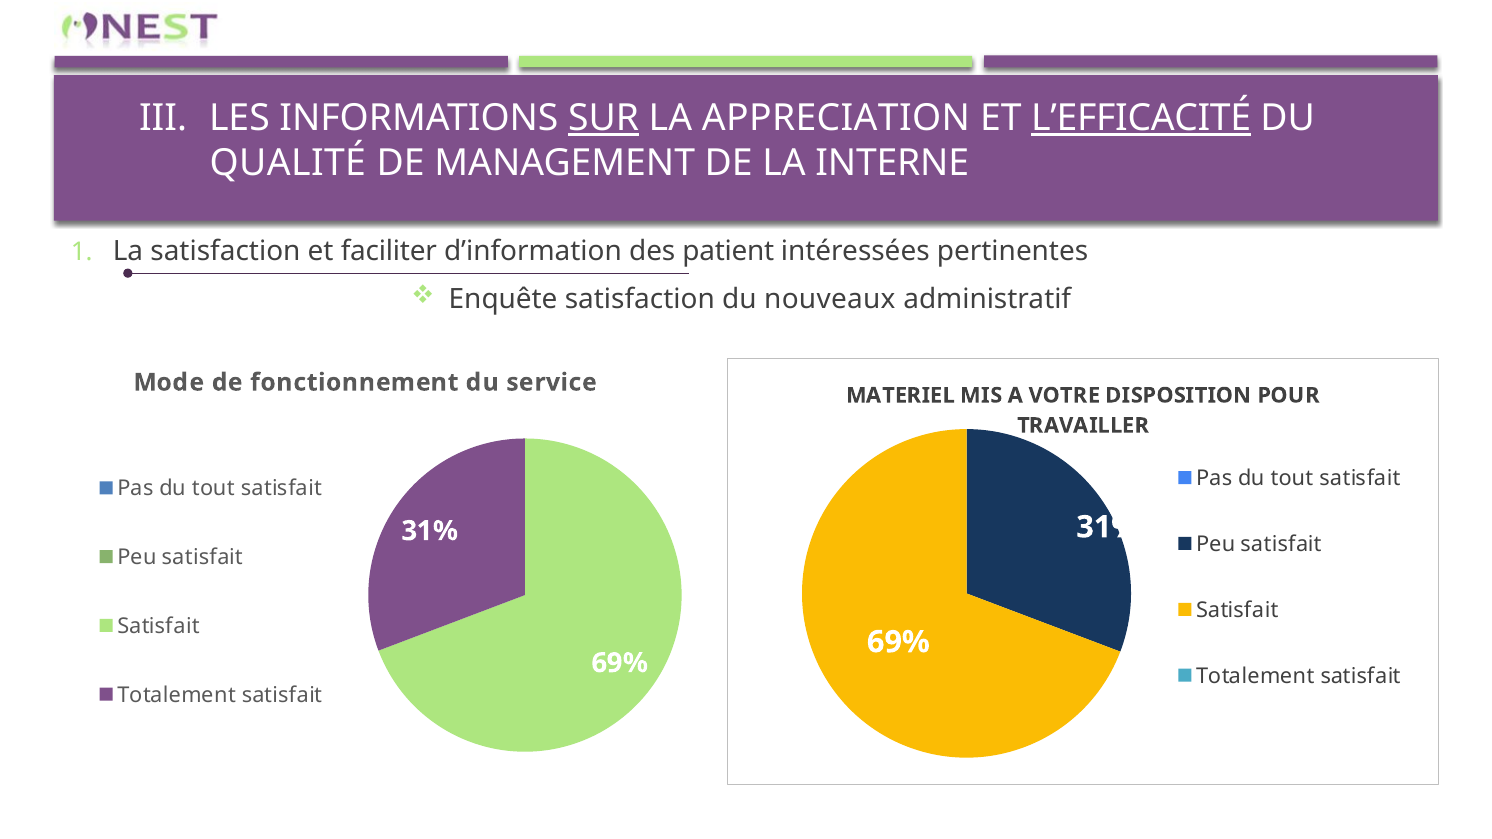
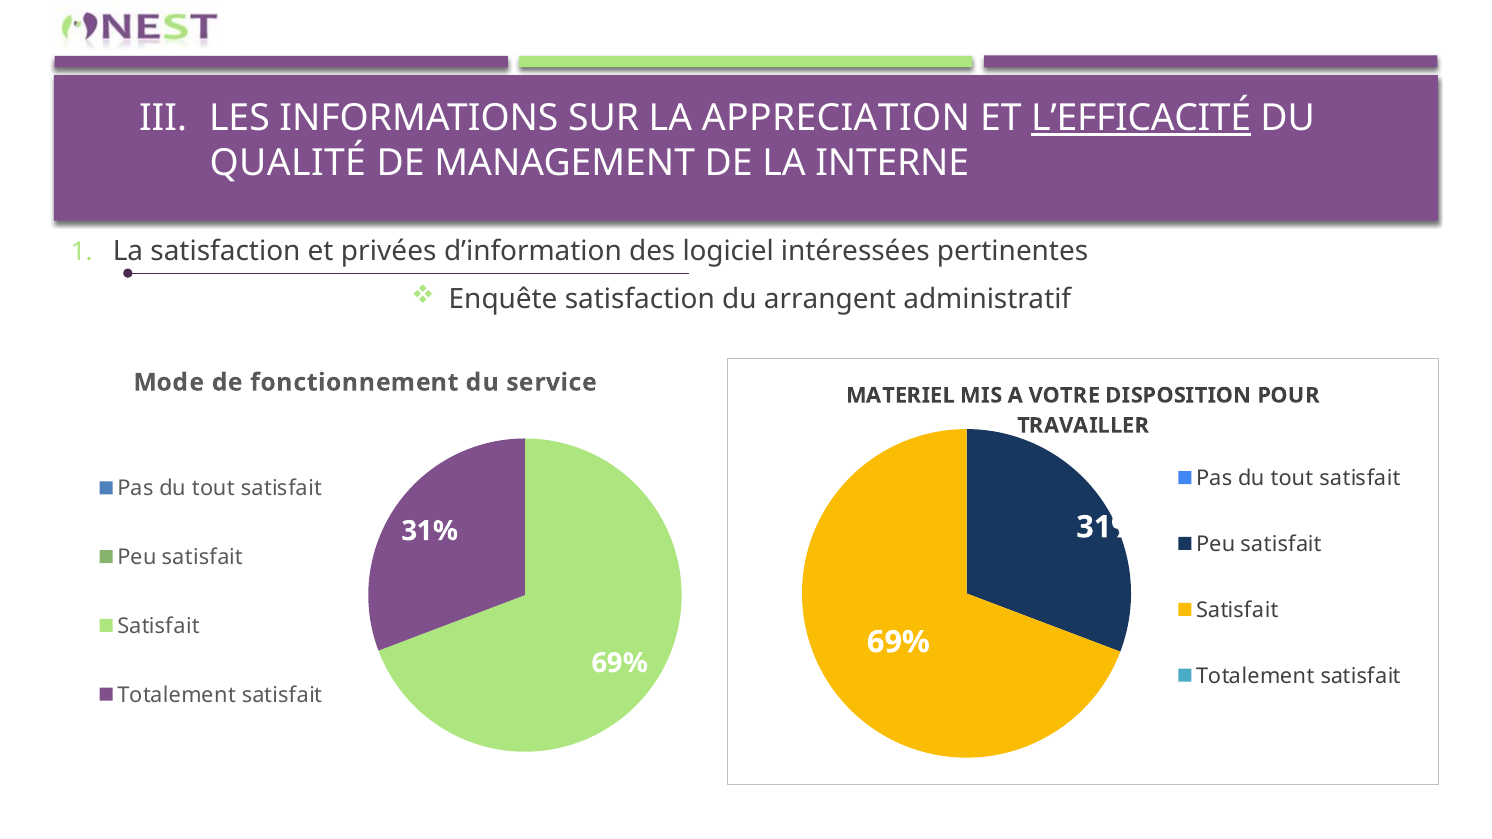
SUR underline: present -> none
faciliter: faciliter -> privées
patient: patient -> logiciel
nouveaux: nouveaux -> arrangent
